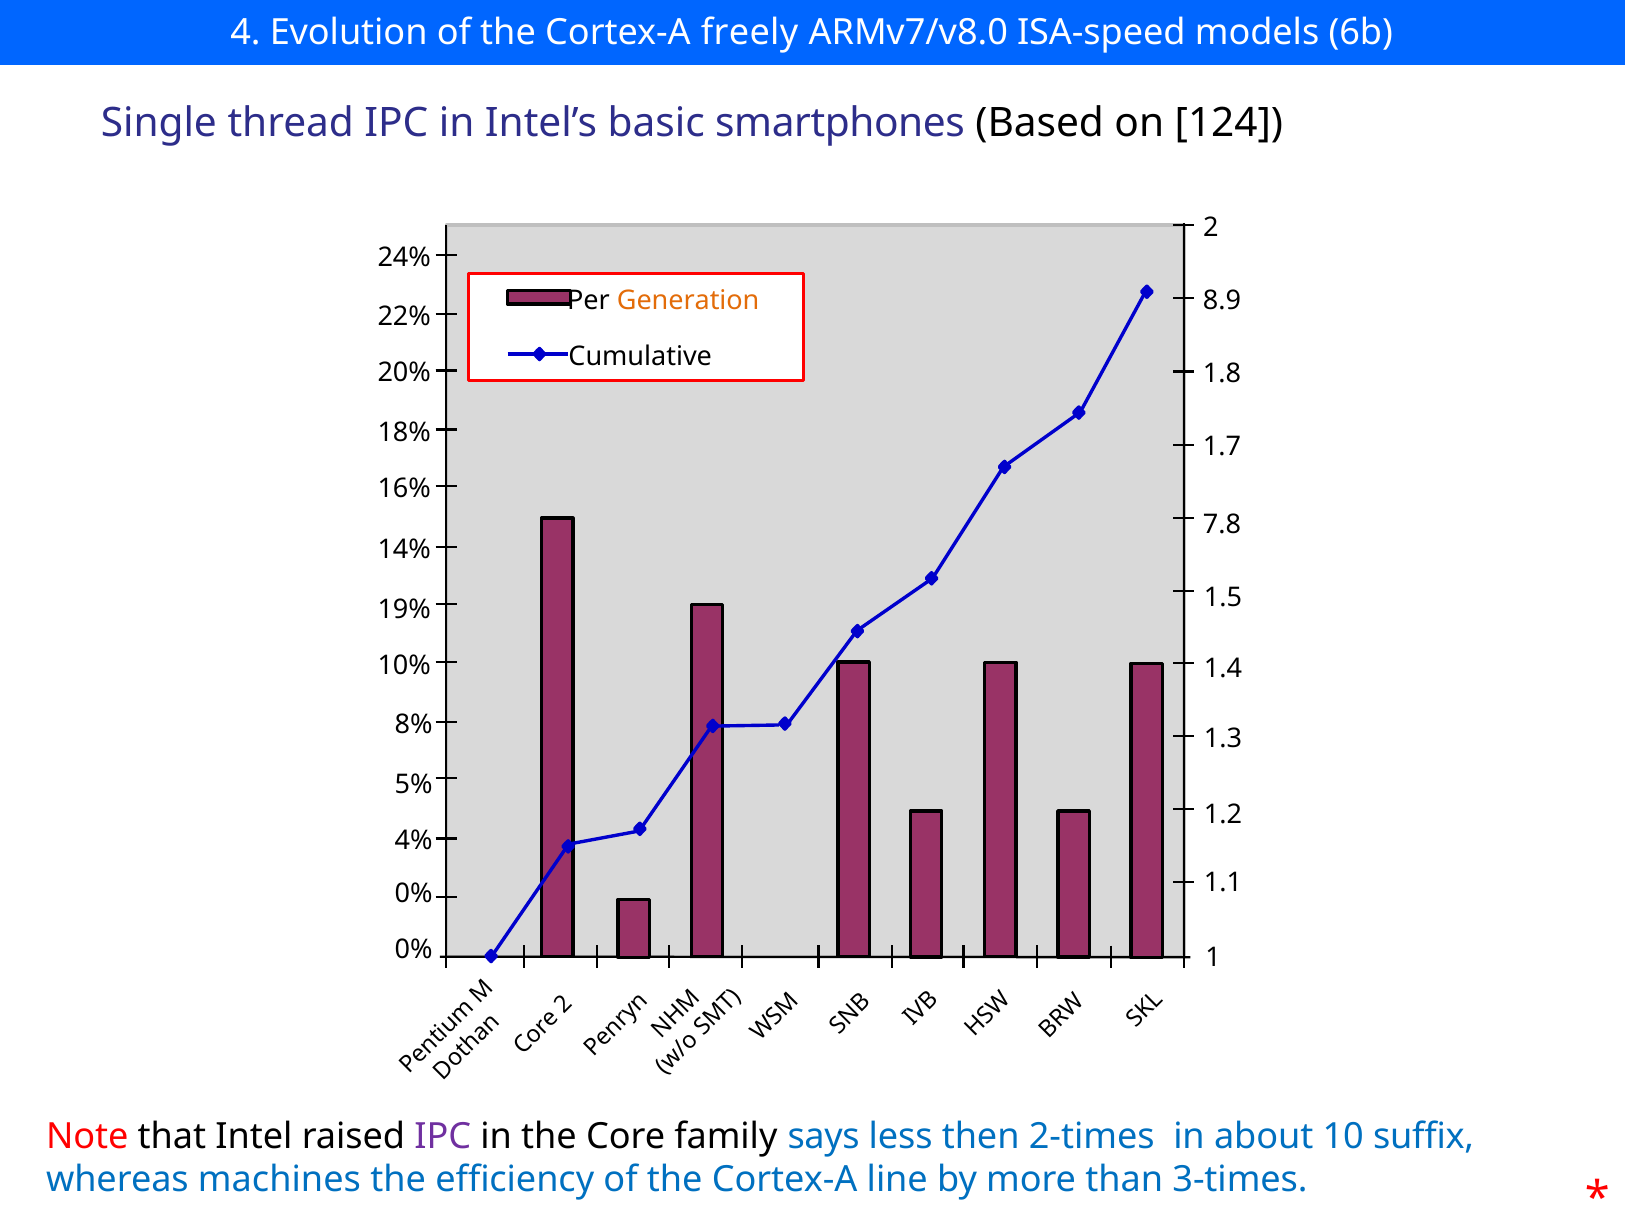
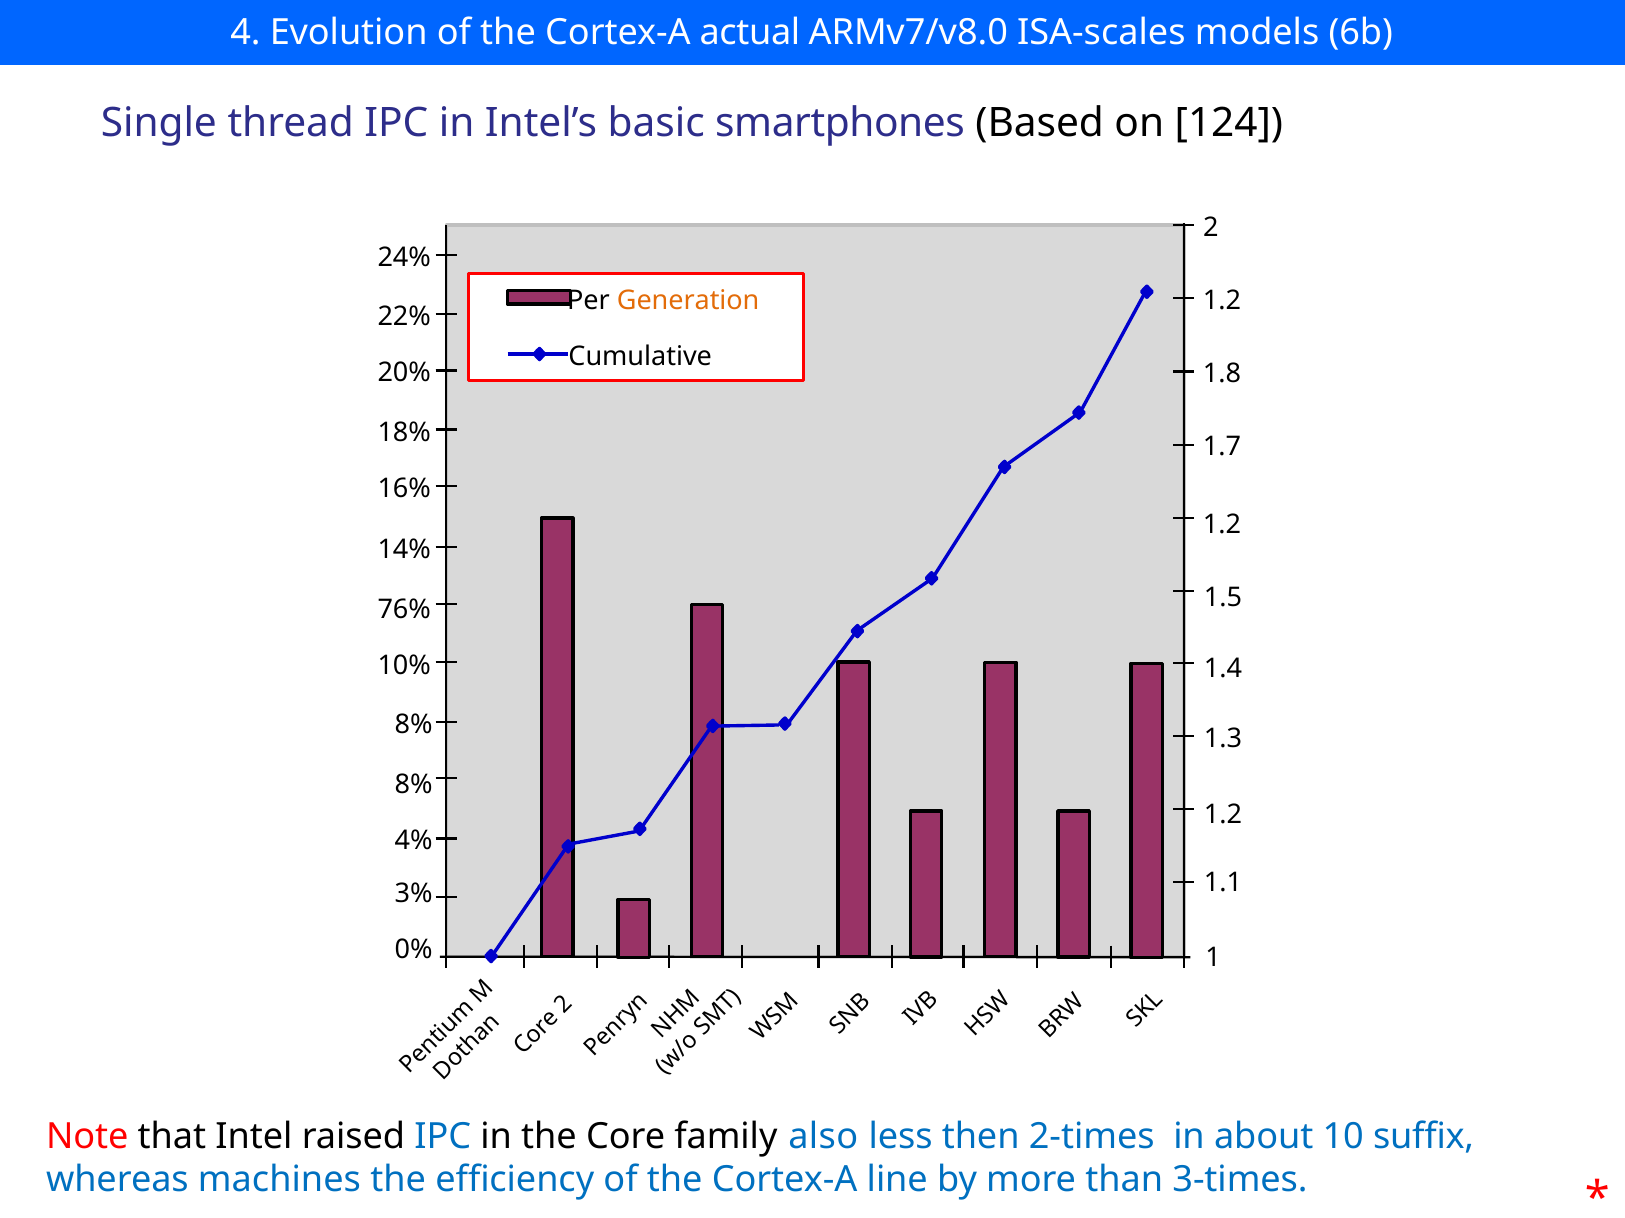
freely: freely -> actual
ISA-speed: ISA-speed -> ISA-scales
8.9 at (1222, 300): 8.9 -> 1.2
7.8 at (1222, 525): 7.8 -> 1.2
19%: 19% -> 76%
5% at (414, 785): 5% -> 8%
0% at (414, 894): 0% -> 3%
IPC at (443, 1137) colour: purple -> blue
says: says -> also
